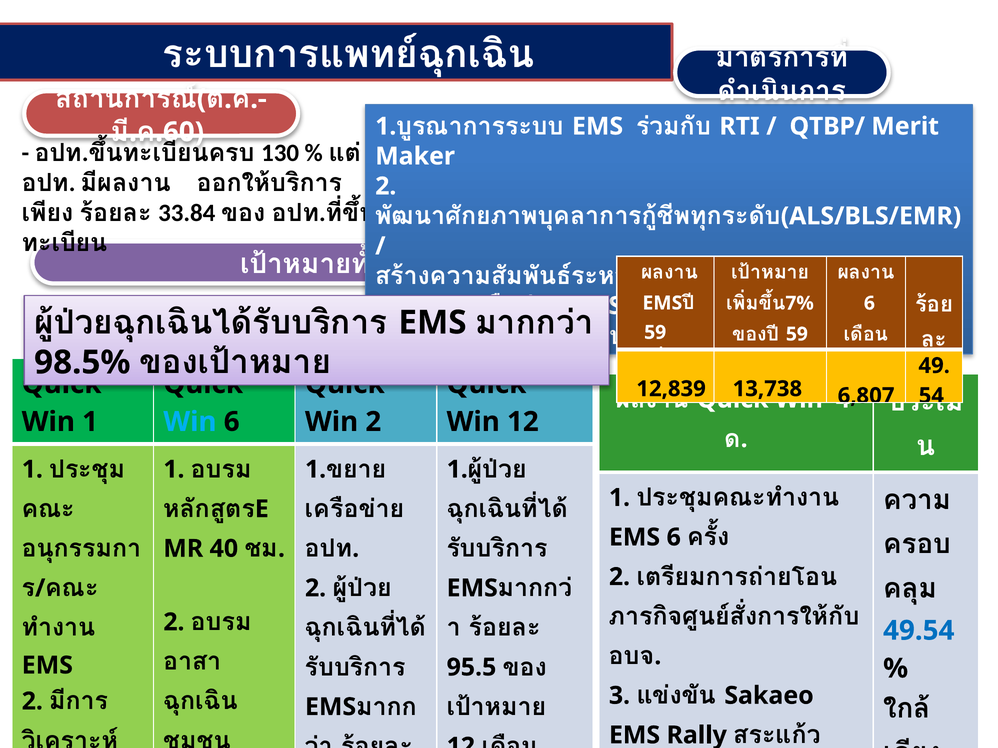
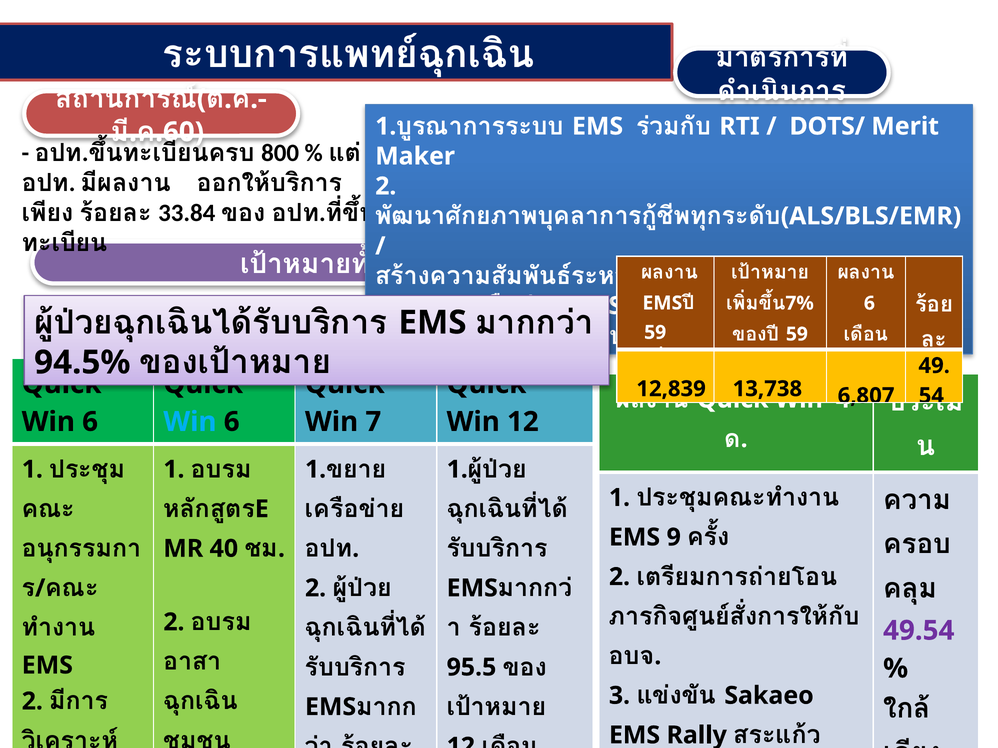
QTBP/: QTBP/ -> DOTS/
130: 130 -> 800
98.5%: 98.5% -> 94.5%
1 at (90, 422): 1 -> 6
Win 2: 2 -> 7
EMS 6: 6 -> 9
49.54 colour: blue -> purple
